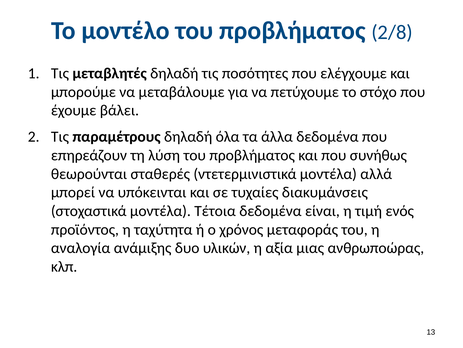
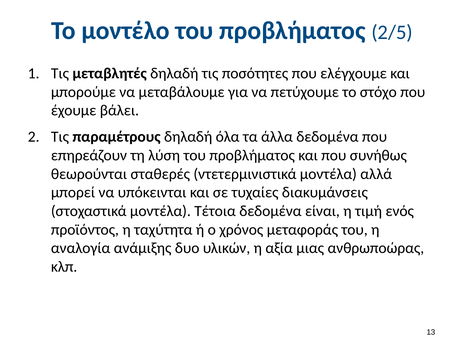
2/8: 2/8 -> 2/5
